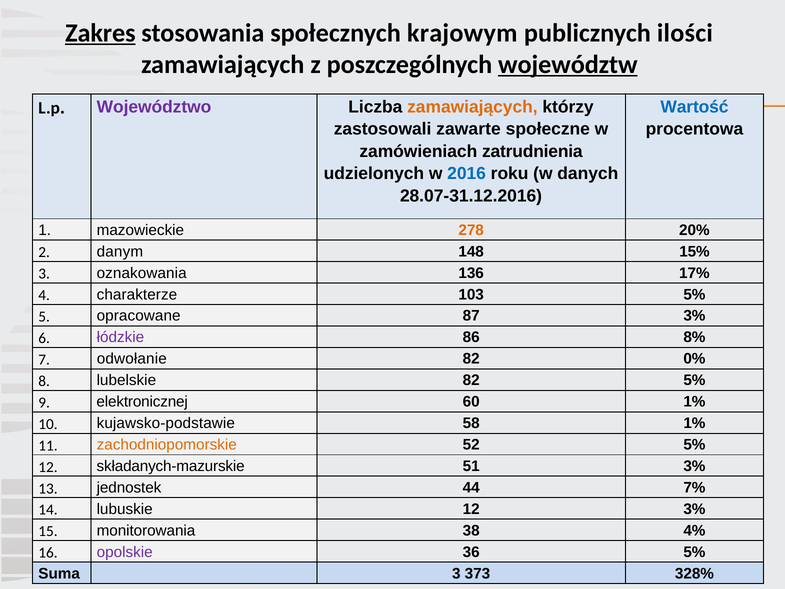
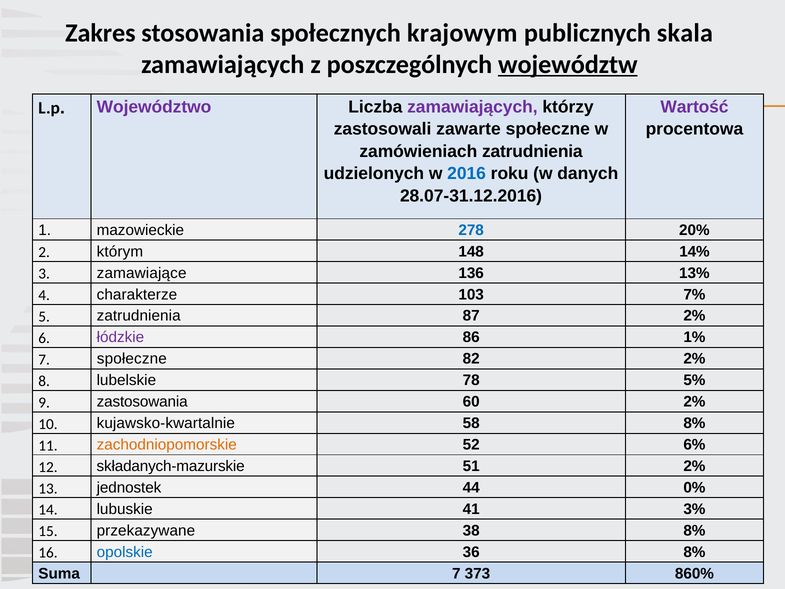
Zakres underline: present -> none
ilości: ilości -> skala
Wartość colour: blue -> purple
zamawiających at (472, 107) colour: orange -> purple
278 colour: orange -> blue
danym: danym -> którym
15%: 15% -> 14%
oznakowania: oznakowania -> zamawiające
17%: 17% -> 13%
103 5%: 5% -> 7%
5 opracowane: opracowane -> zatrudnienia
87 3%: 3% -> 2%
8%: 8% -> 1%
7 odwołanie: odwołanie -> społeczne
82 0%: 0% -> 2%
lubelskie 82: 82 -> 78
elektronicznej: elektronicznej -> zastosowania
60 1%: 1% -> 2%
kujawsko-podstawie: kujawsko-podstawie -> kujawsko-kwartalnie
58 1%: 1% -> 8%
52 5%: 5% -> 6%
51 3%: 3% -> 2%
7%: 7% -> 0%
lubuskie 12: 12 -> 41
monitorowania: monitorowania -> przekazywane
38 4%: 4% -> 8%
opolskie colour: purple -> blue
36 5%: 5% -> 8%
Suma 3: 3 -> 7
328%: 328% -> 860%
